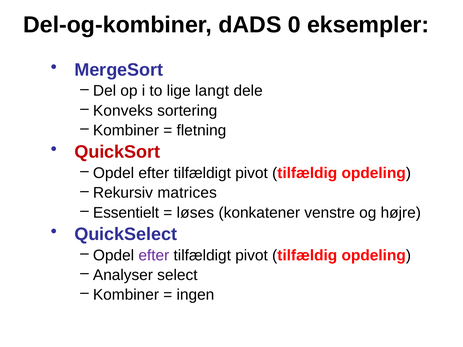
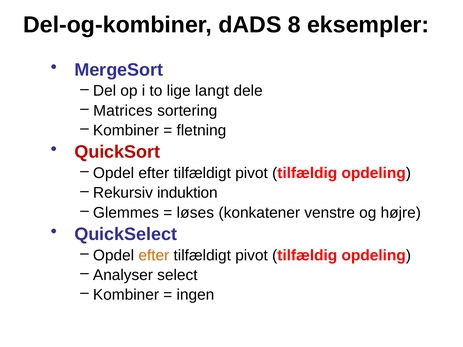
0: 0 -> 8
Konveks: Konveks -> Matrices
matrices: matrices -> induktion
Essentielt: Essentielt -> Glemmes
efter at (154, 256) colour: purple -> orange
